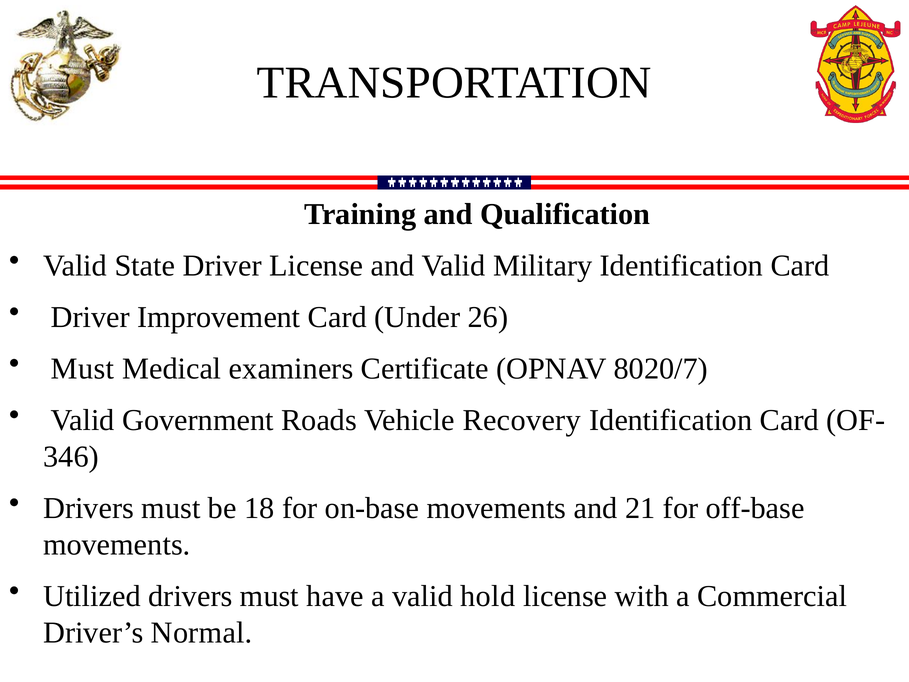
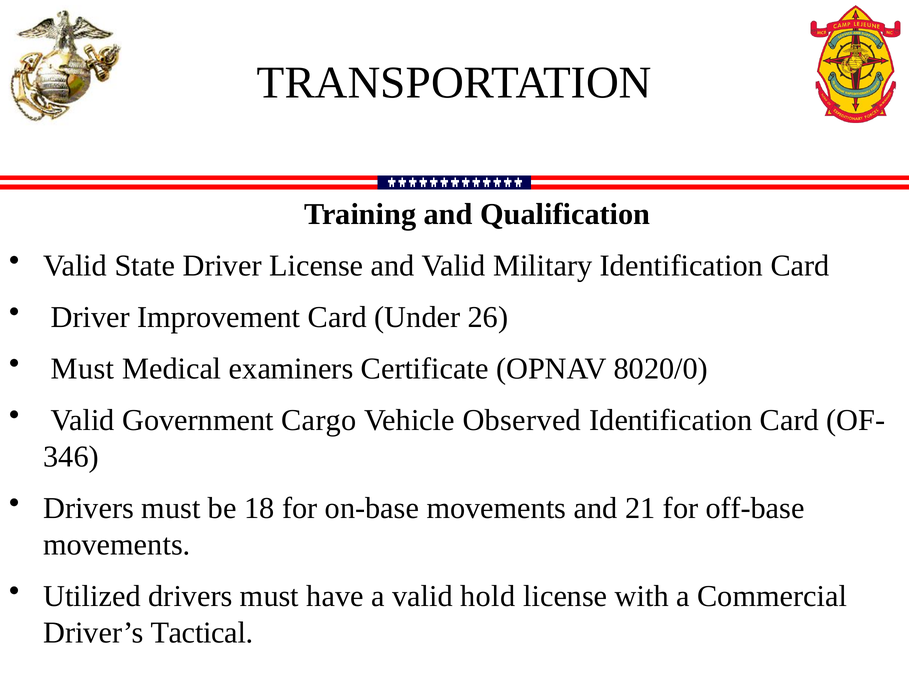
8020/7: 8020/7 -> 8020/0
Roads: Roads -> Cargo
Recovery: Recovery -> Observed
Normal: Normal -> Tactical
